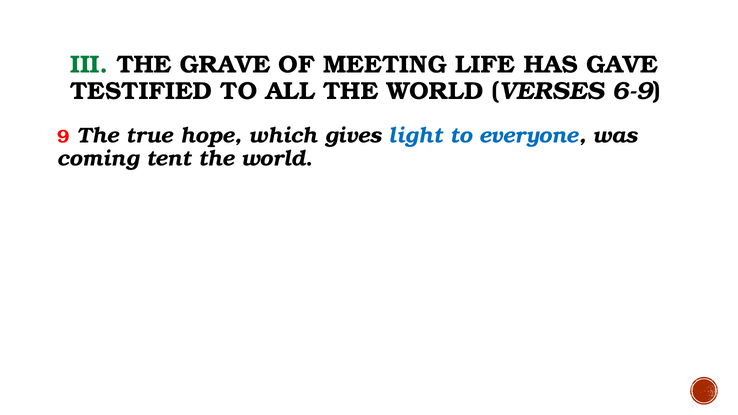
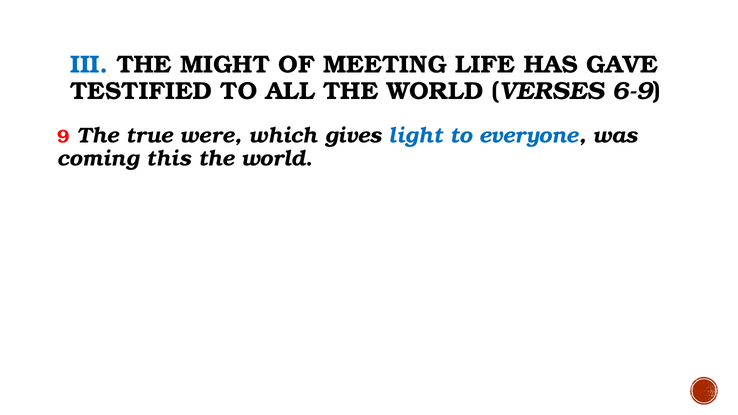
III colour: green -> blue
GRAVE: GRAVE -> MIGHT
hope: hope -> were
tent: tent -> this
